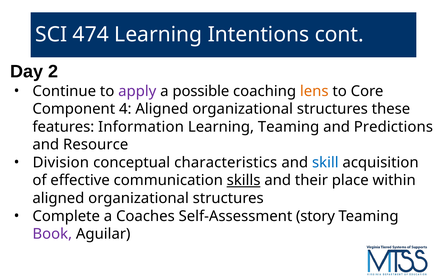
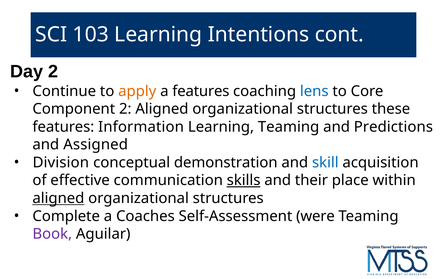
474: 474 -> 103
apply colour: purple -> orange
a possible: possible -> features
lens colour: orange -> blue
Component 4: 4 -> 2
Resource: Resource -> Assigned
characteristics: characteristics -> demonstration
aligned at (58, 199) underline: none -> present
story: story -> were
